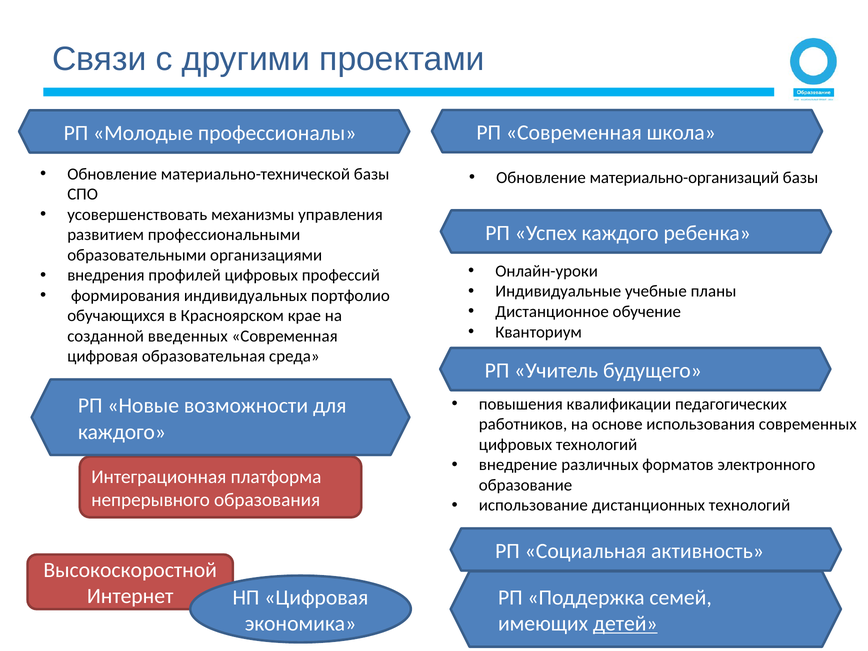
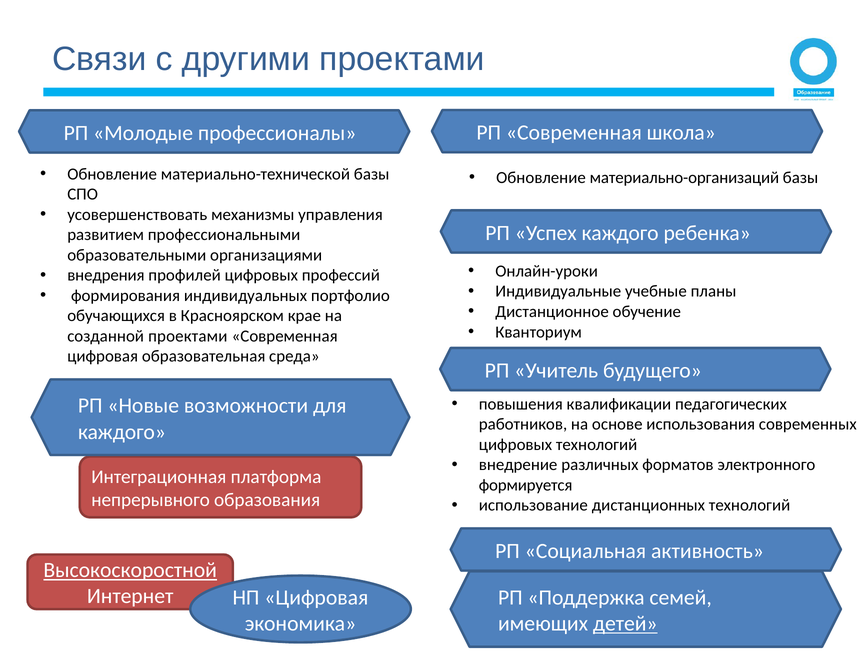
созданной введенных: введенных -> проектами
образование: образование -> формируется
Высокоскоростной underline: none -> present
